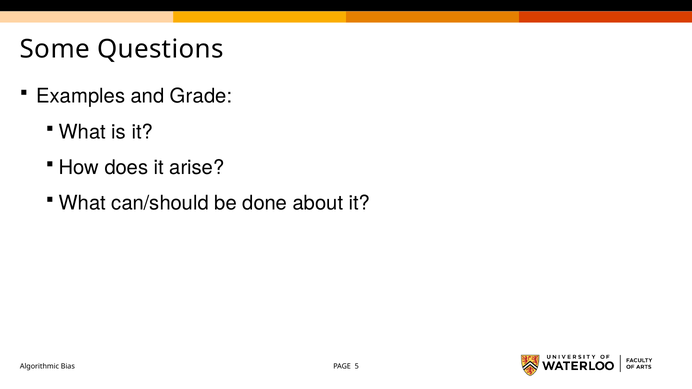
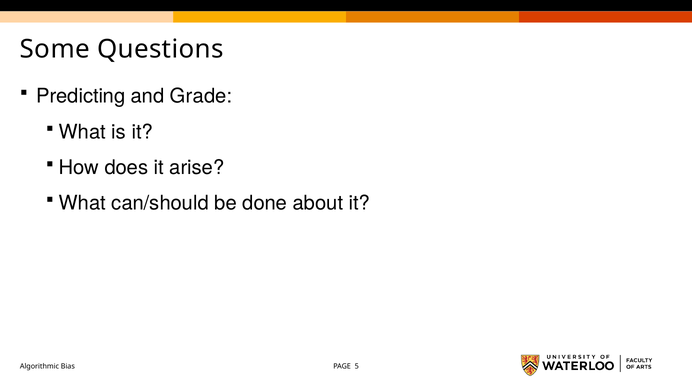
Examples: Examples -> Predicting
